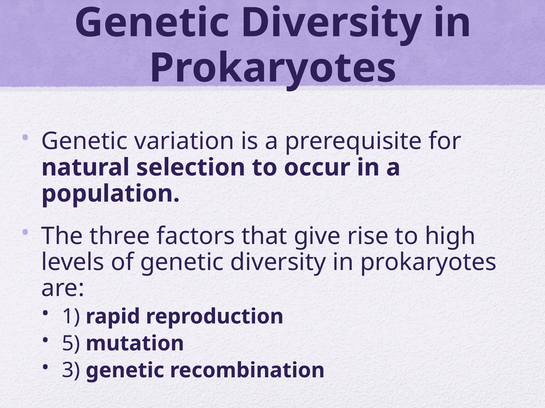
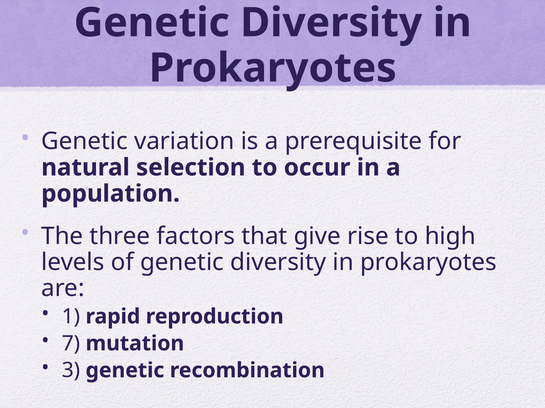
5: 5 -> 7
